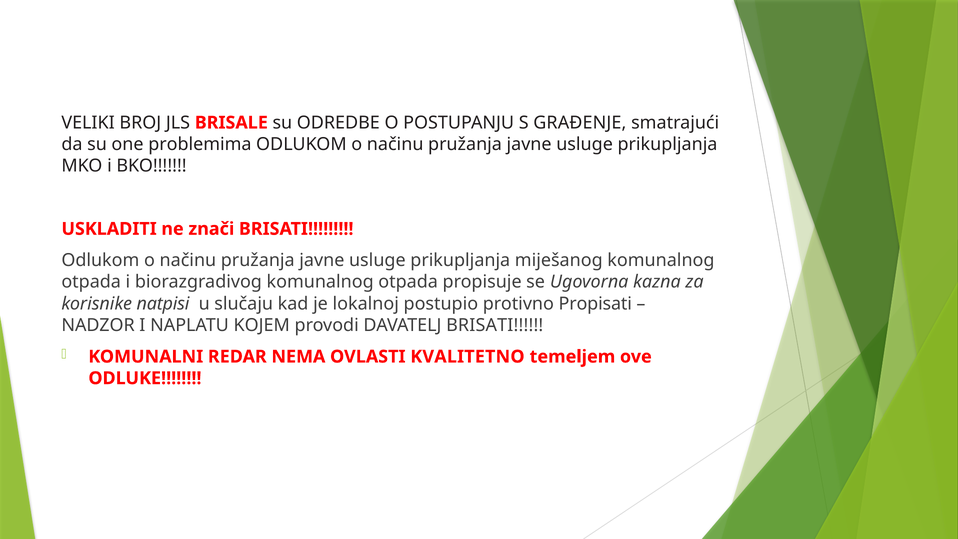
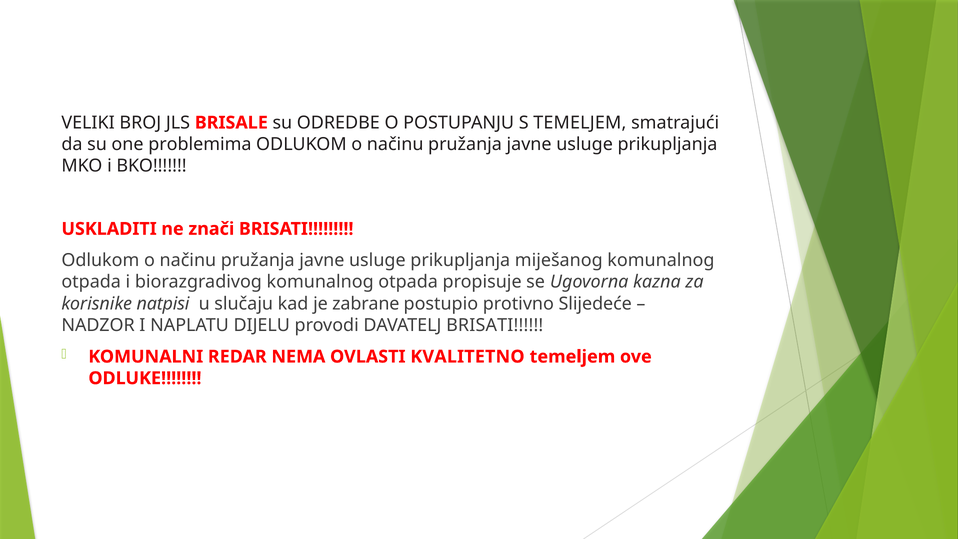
S GRAĐENJE: GRAĐENJE -> TEMELJEM
lokalnoj: lokalnoj -> zabrane
Propisati: Propisati -> Slijedeće
KOJEM: KOJEM -> DIJELU
